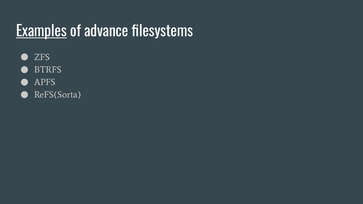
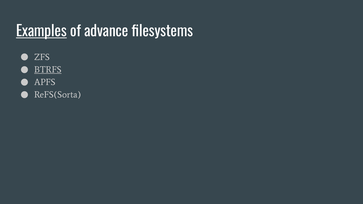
BTRFS underline: none -> present
